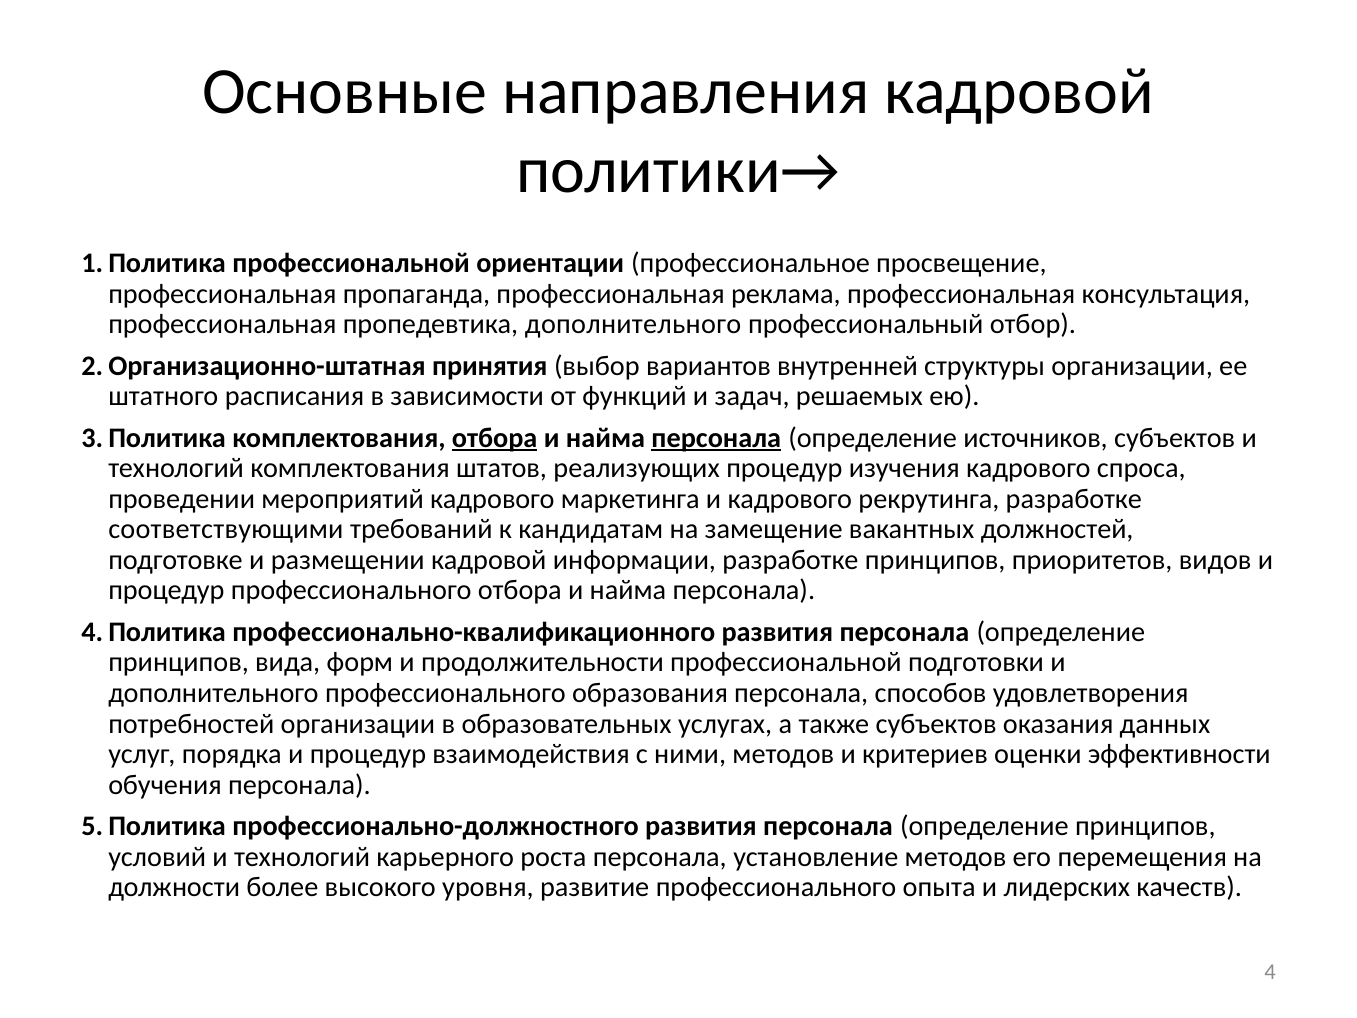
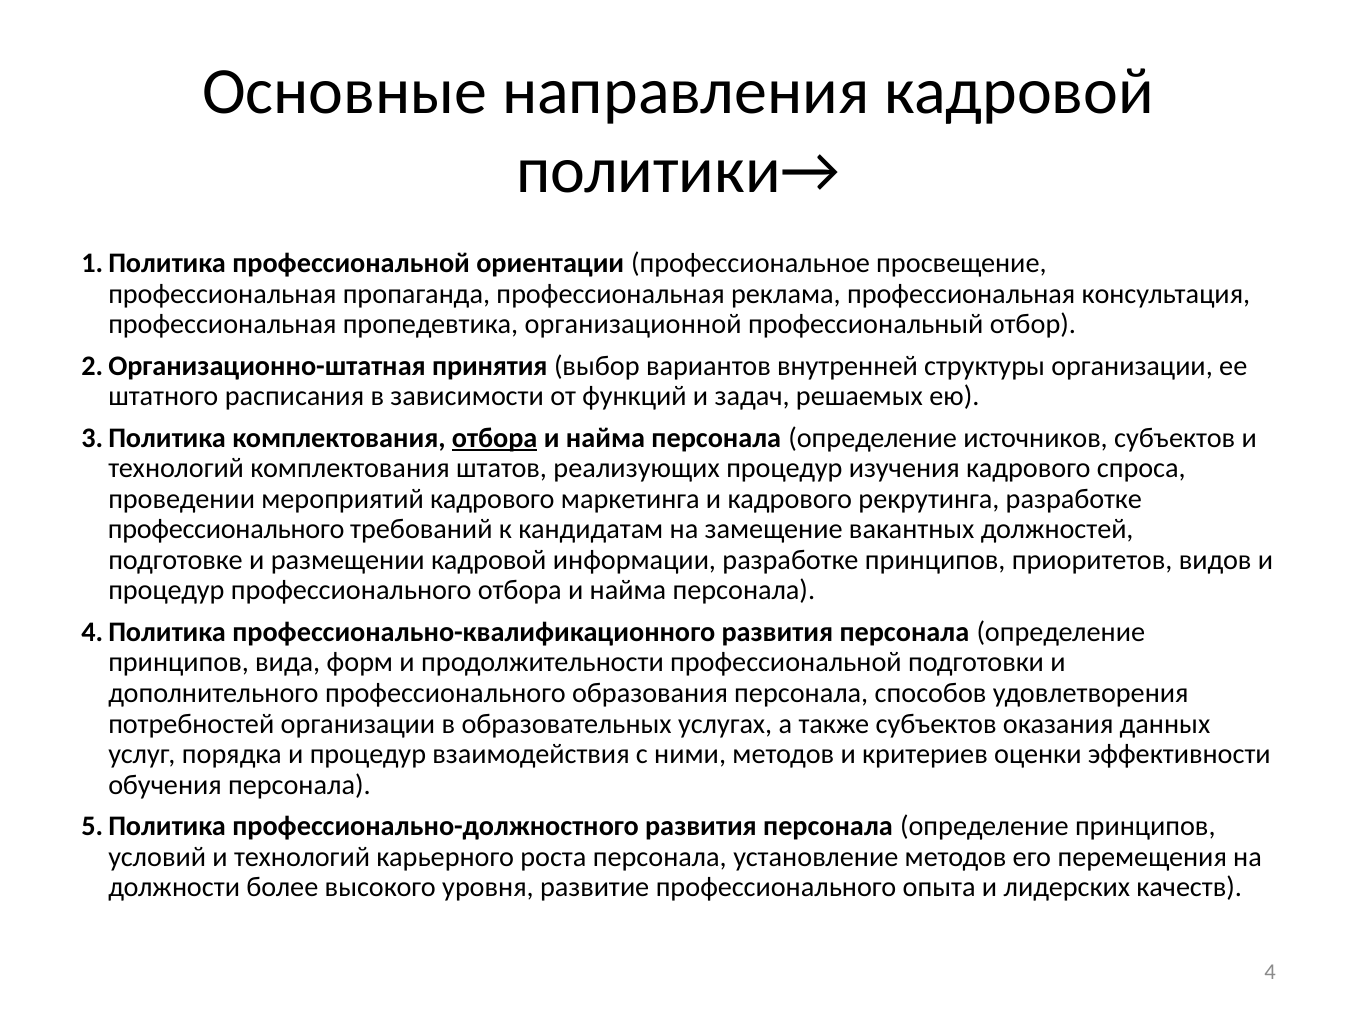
пропедевтика дополнительного: дополнительного -> организационной
персонала at (716, 438) underline: present -> none
соответствующими at (226, 529): соответствующими -> профессионального
